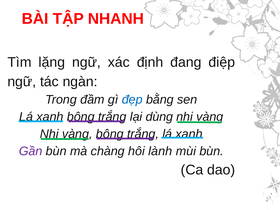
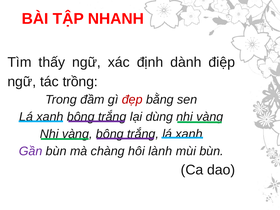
lặng: lặng -> thấy
đang: đang -> dành
ngàn: ngàn -> trồng
đẹp colour: blue -> red
